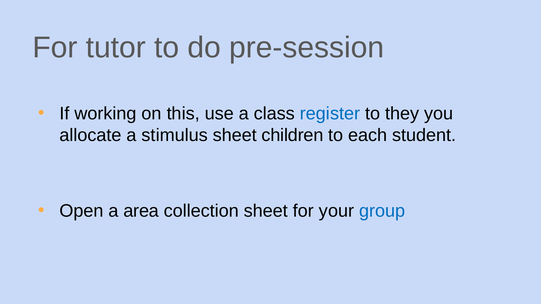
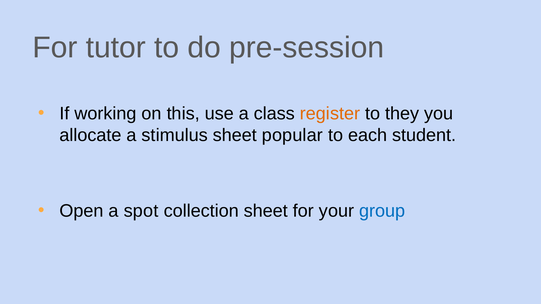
register colour: blue -> orange
children: children -> popular
area: area -> spot
